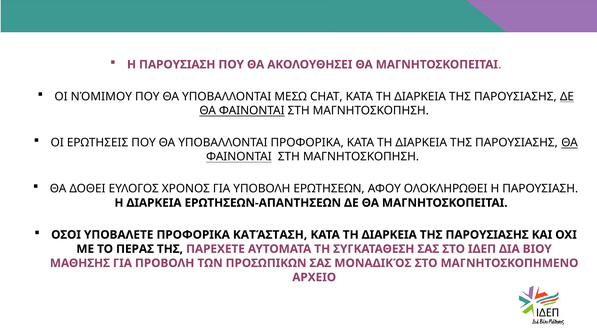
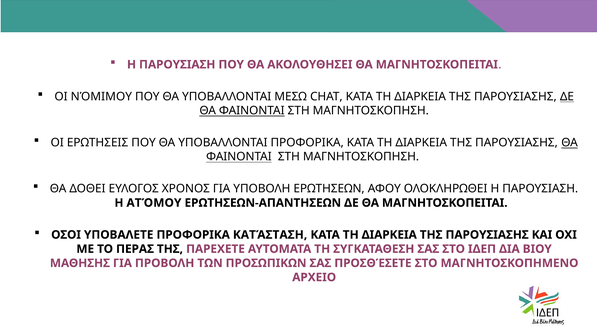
Η ΔΙΑΡΚΕΙΑ: ΔΙΑΡΚΕΙΑ -> ΑΤΌΜΟΥ
ΜΟΝΑΔΙΚΌΣ: ΜΟΝΑΔΙΚΌΣ -> ΠΡΟΣΘΈΣΕΤΕ
